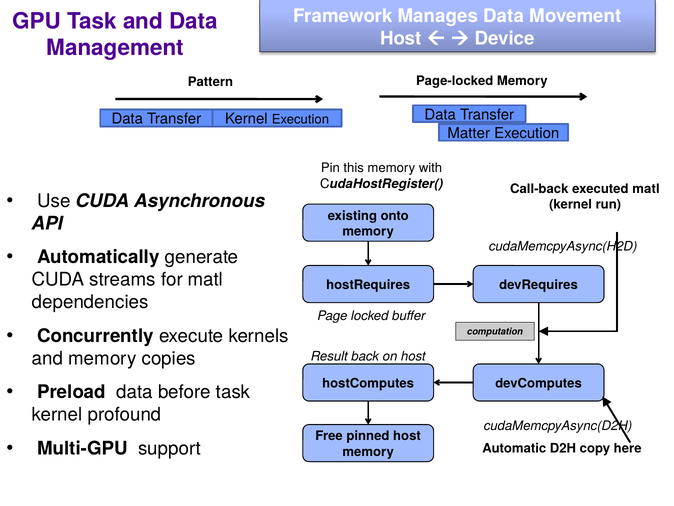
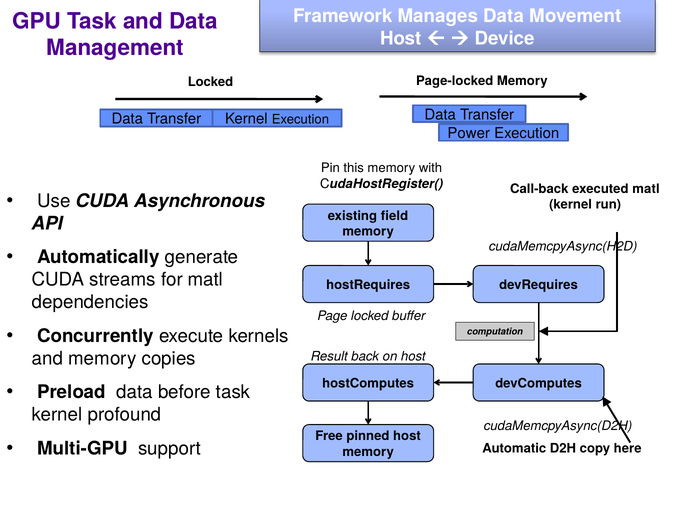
Pattern at (210, 82): Pattern -> Locked
Matter: Matter -> Power
onto: onto -> field
